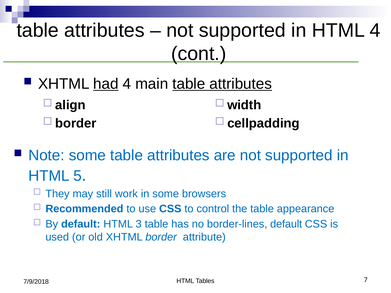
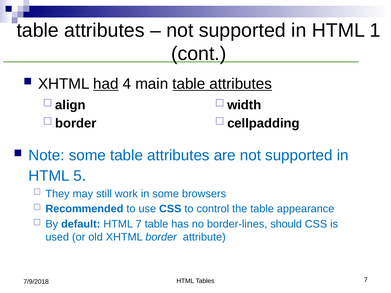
HTML 4: 4 -> 1
HTML 3: 3 -> 7
border-lines default: default -> should
